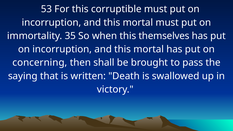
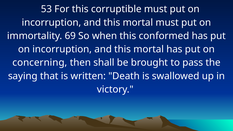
35: 35 -> 69
themselves: themselves -> conformed
